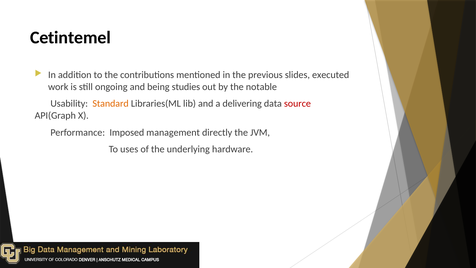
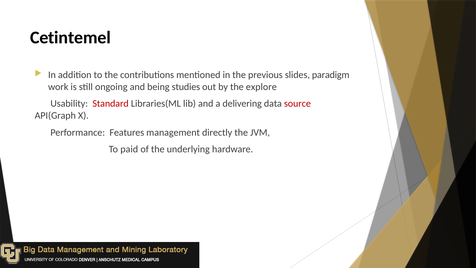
executed: executed -> paradigm
notable: notable -> explore
Standard colour: orange -> red
Imposed: Imposed -> Features
uses: uses -> paid
